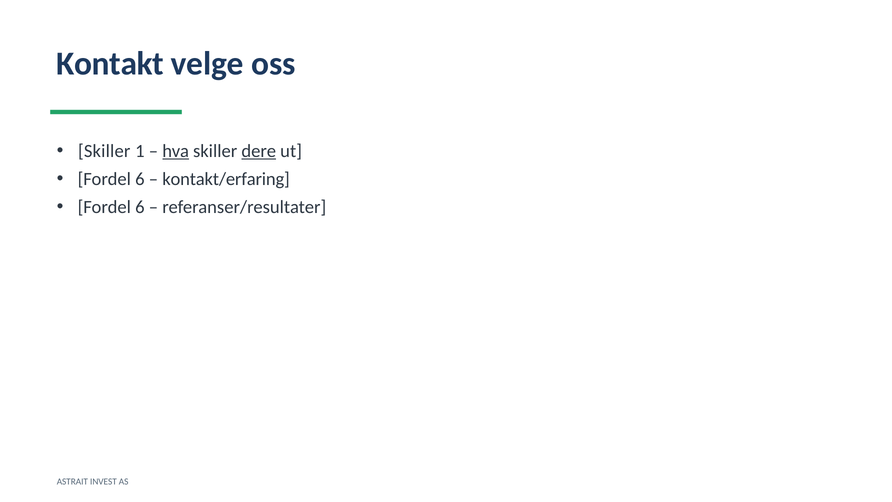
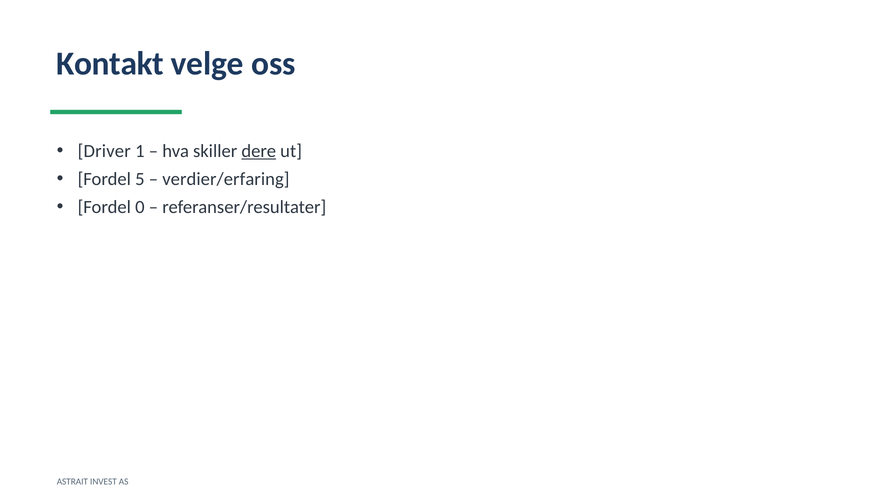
Skiller at (104, 151): Skiller -> Driver
hva underline: present -> none
6 at (140, 179): 6 -> 5
kontakt/erfaring: kontakt/erfaring -> verdier/erfaring
6 at (140, 207): 6 -> 0
